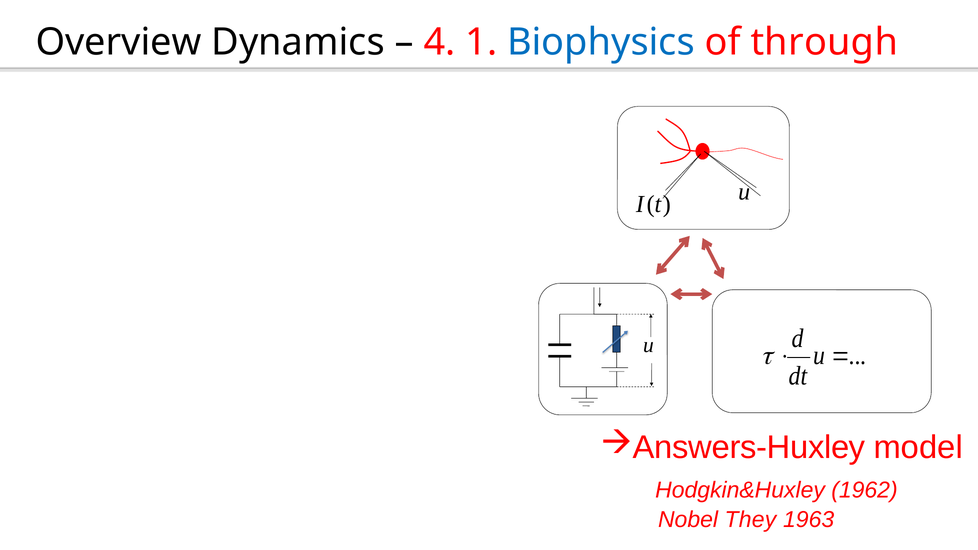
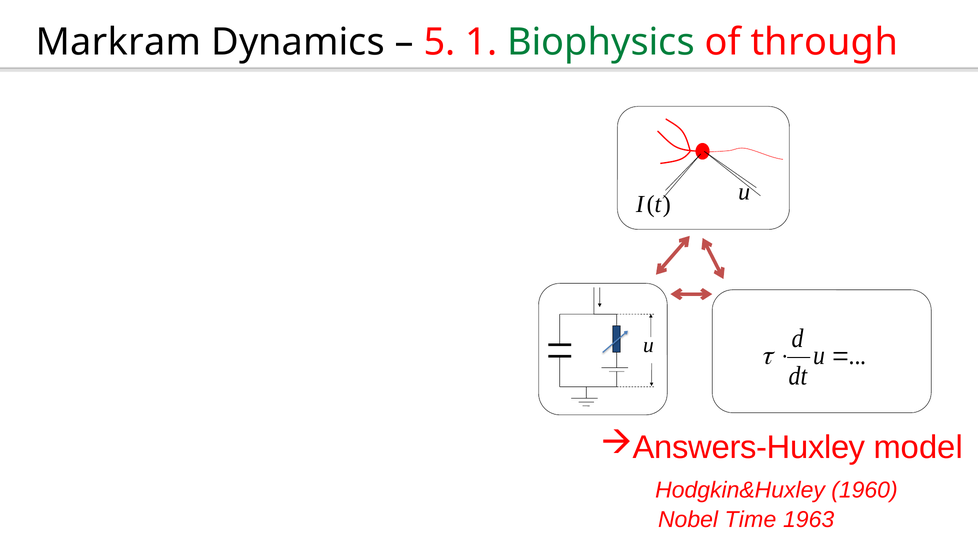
Overview: Overview -> Markram
4: 4 -> 5
Biophysics colour: blue -> green
1962: 1962 -> 1960
They: They -> Time
